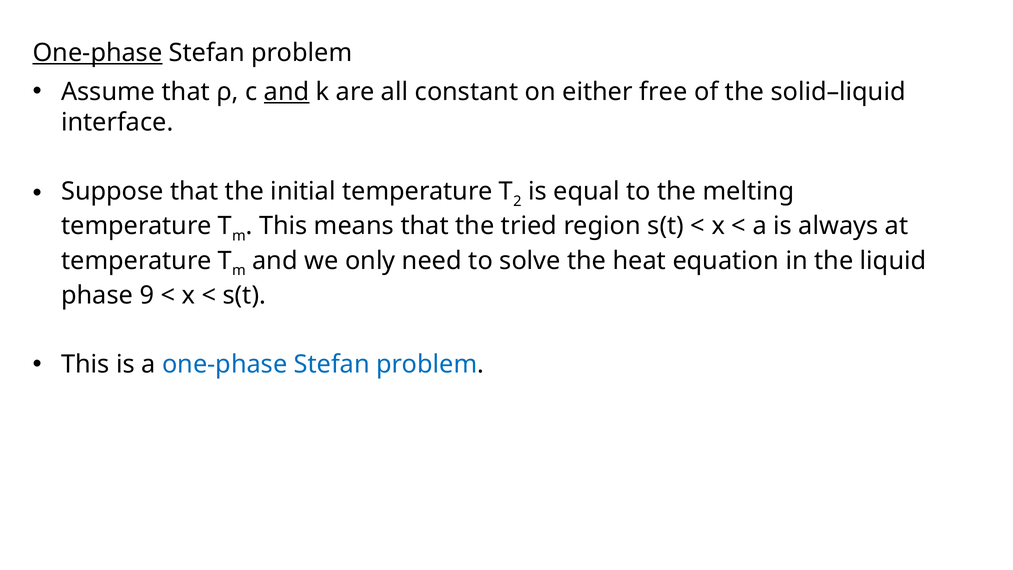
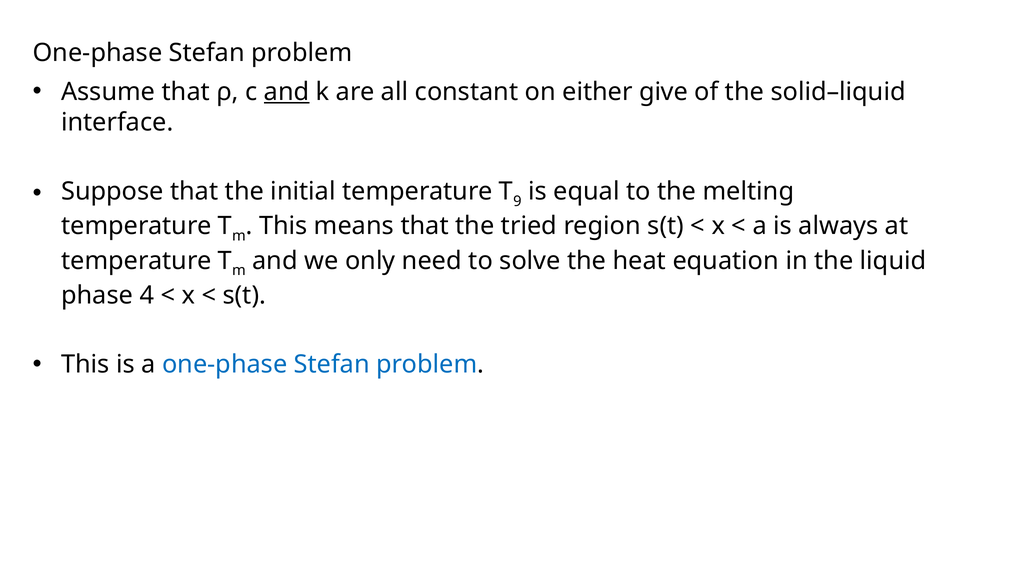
One-phase at (98, 53) underline: present -> none
free: free -> give
2: 2 -> 9
9: 9 -> 4
